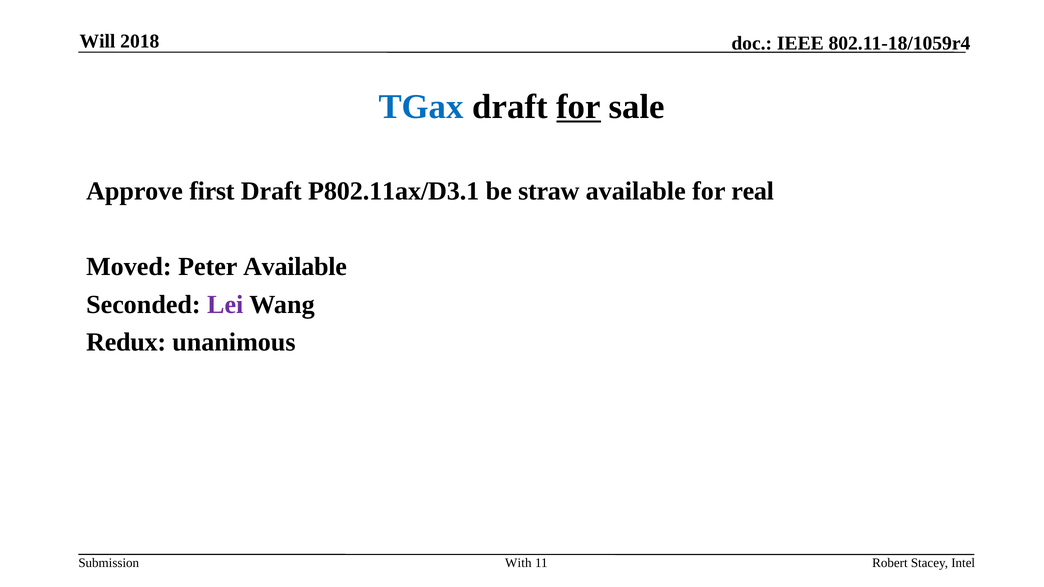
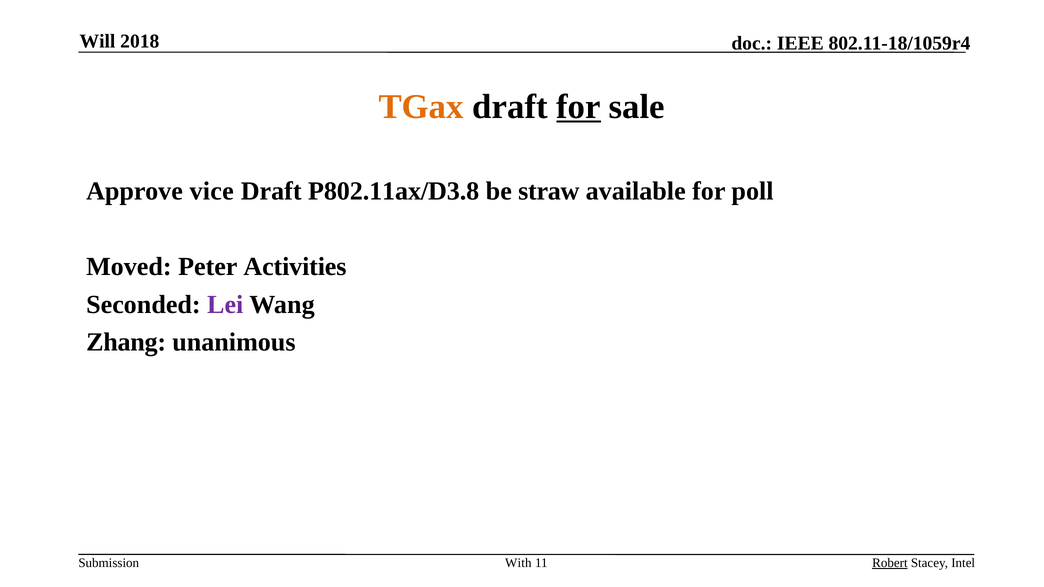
TGax colour: blue -> orange
first: first -> vice
P802.11ax/D3.1: P802.11ax/D3.1 -> P802.11ax/D3.8
real: real -> poll
Peter Available: Available -> Activities
Redux: Redux -> Zhang
Robert underline: none -> present
